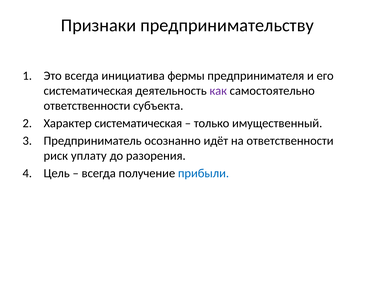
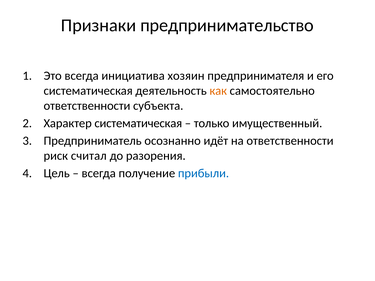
предпринимательству: предпринимательству -> предпринимательство
фермы: фермы -> хозяин
как colour: purple -> orange
уплату: уплату -> считал
